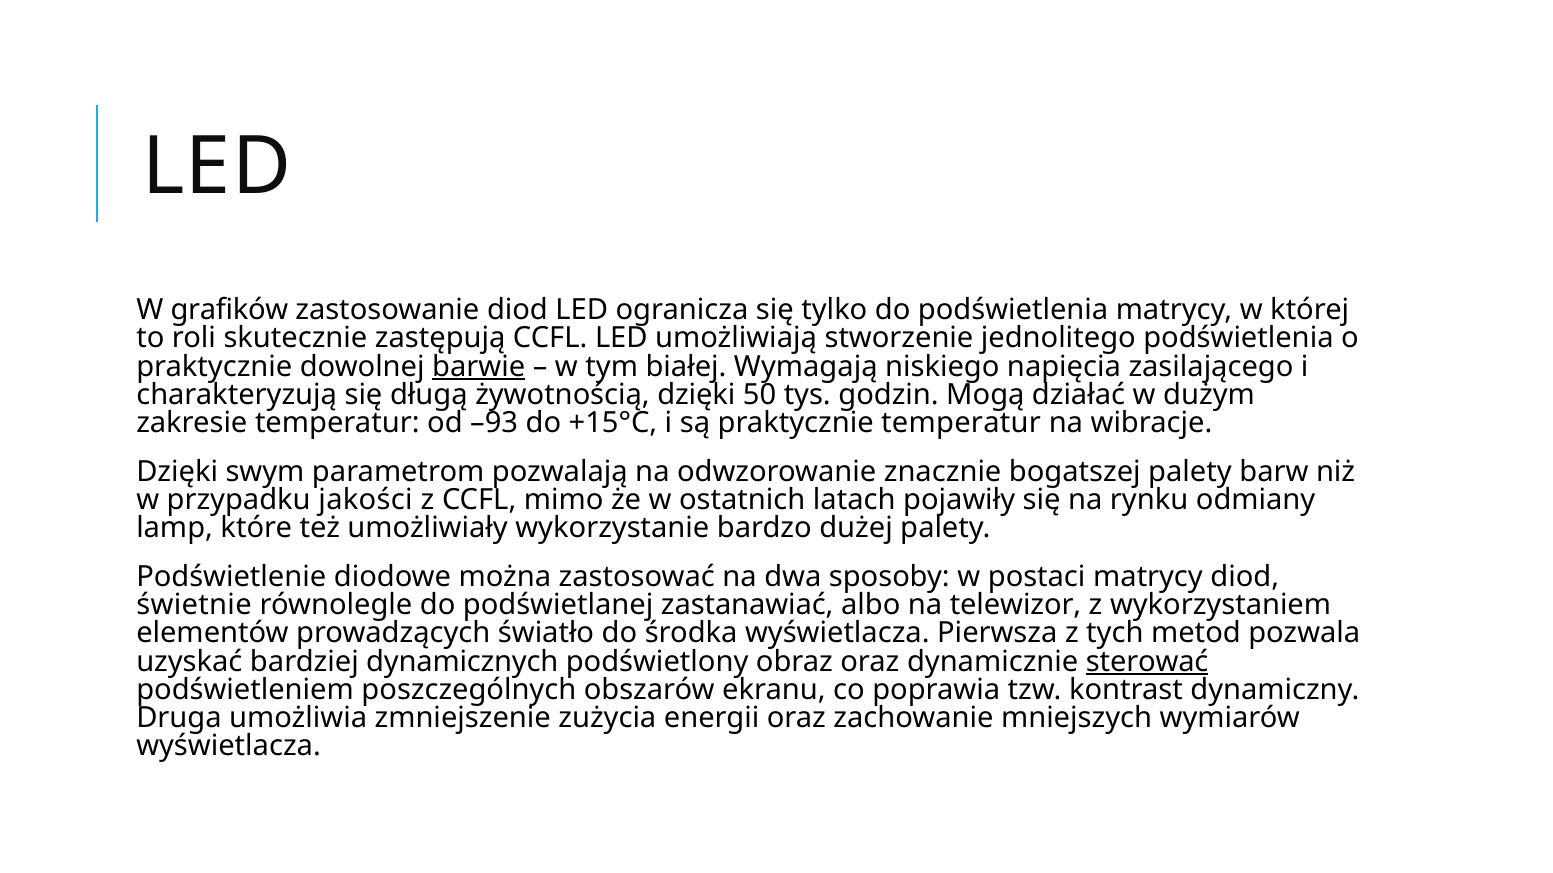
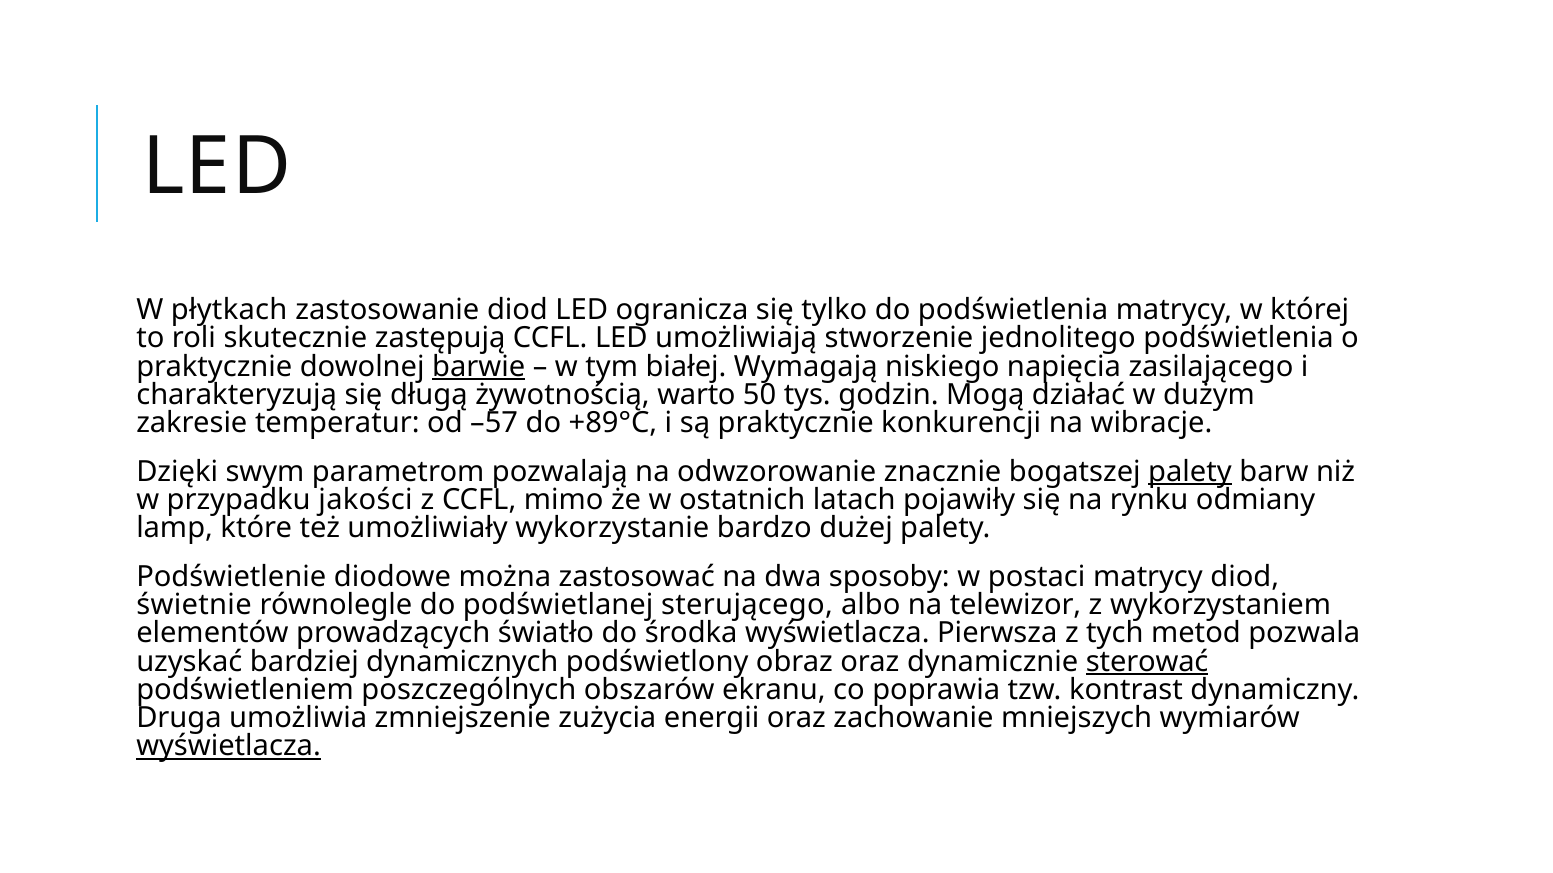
grafików: grafików -> płytkach
żywotnością dzięki: dzięki -> warto
–93: –93 -> –57
+15°C: +15°C -> +89°C
praktycznie temperatur: temperatur -> konkurencji
palety at (1190, 472) underline: none -> present
zastanawiać: zastanawiać -> sterującego
wyświetlacza at (229, 747) underline: none -> present
